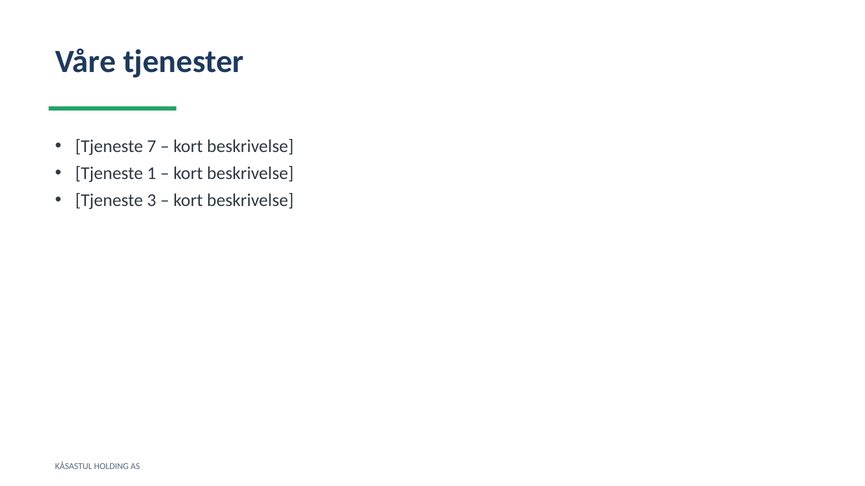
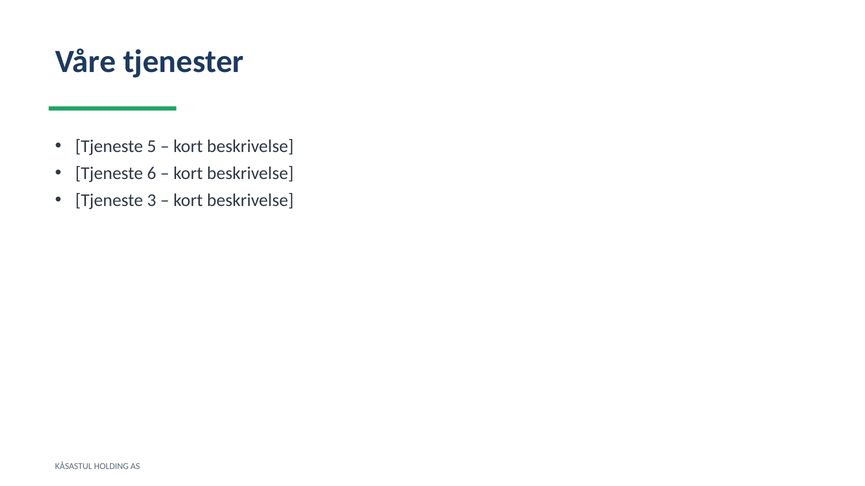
7: 7 -> 5
1: 1 -> 6
